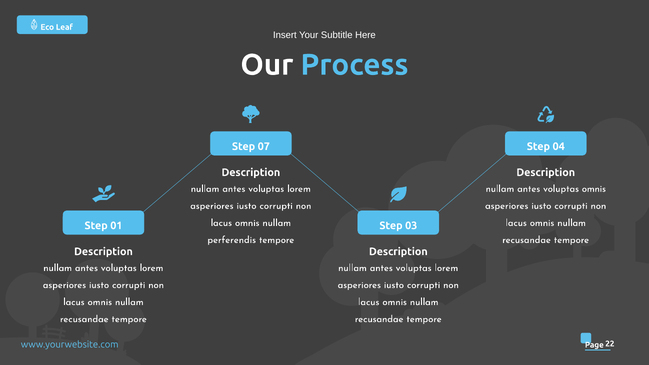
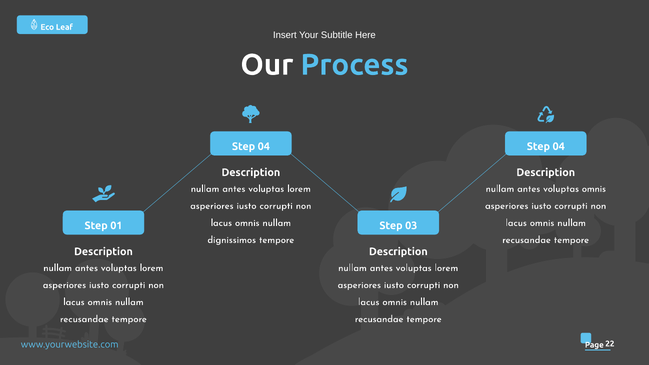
07 at (264, 146): 07 -> 04
perferendis: perferendis -> dignissimos
